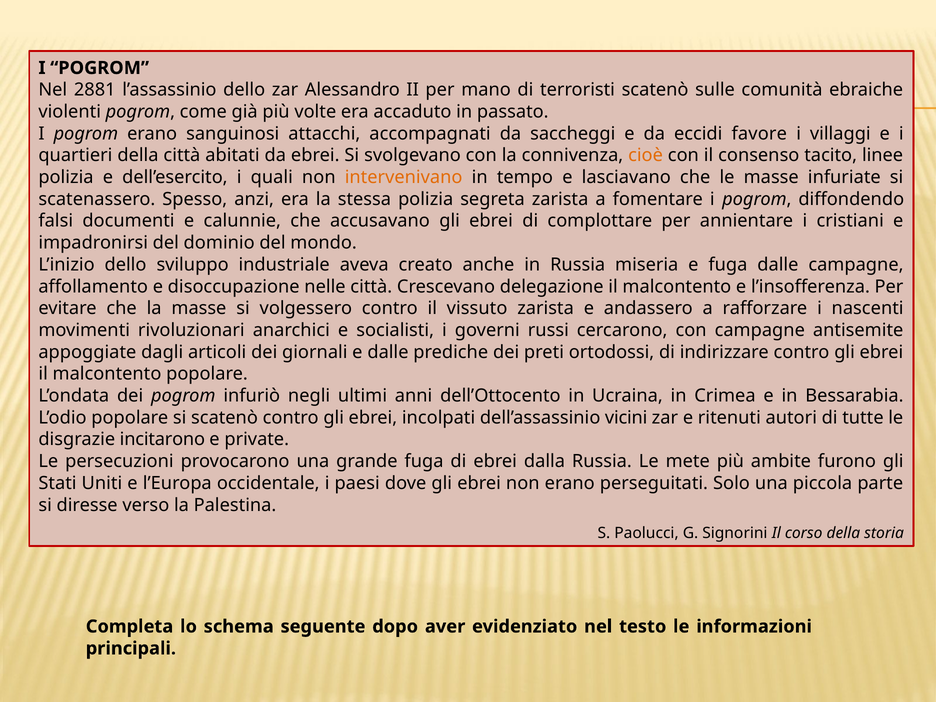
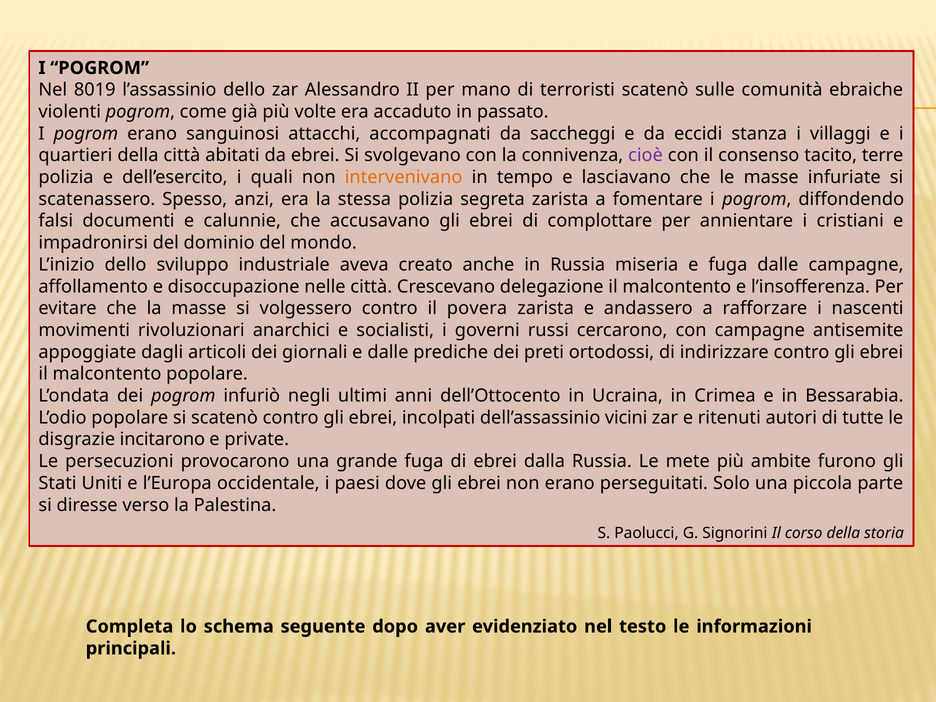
2881: 2881 -> 8019
favore: favore -> stanza
cioè colour: orange -> purple
linee: linee -> terre
vissuto: vissuto -> povera
